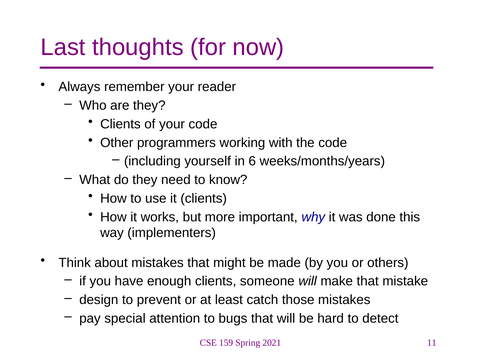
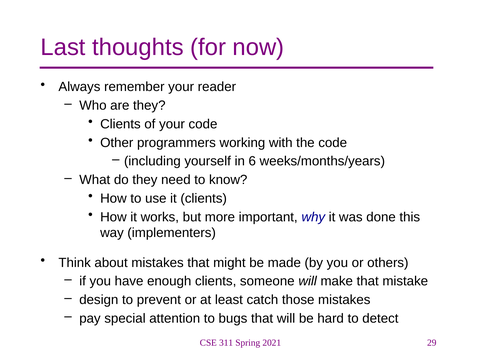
159: 159 -> 311
11: 11 -> 29
